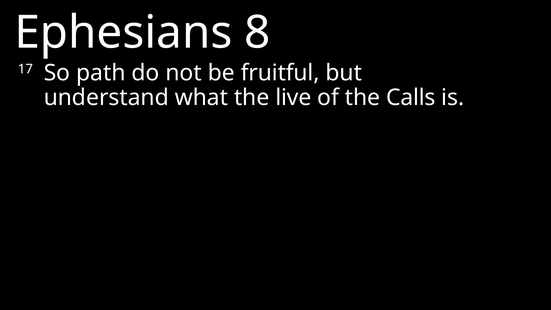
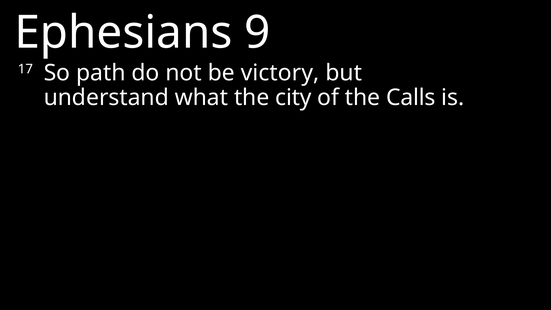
8: 8 -> 9
fruitful: fruitful -> victory
live: live -> city
